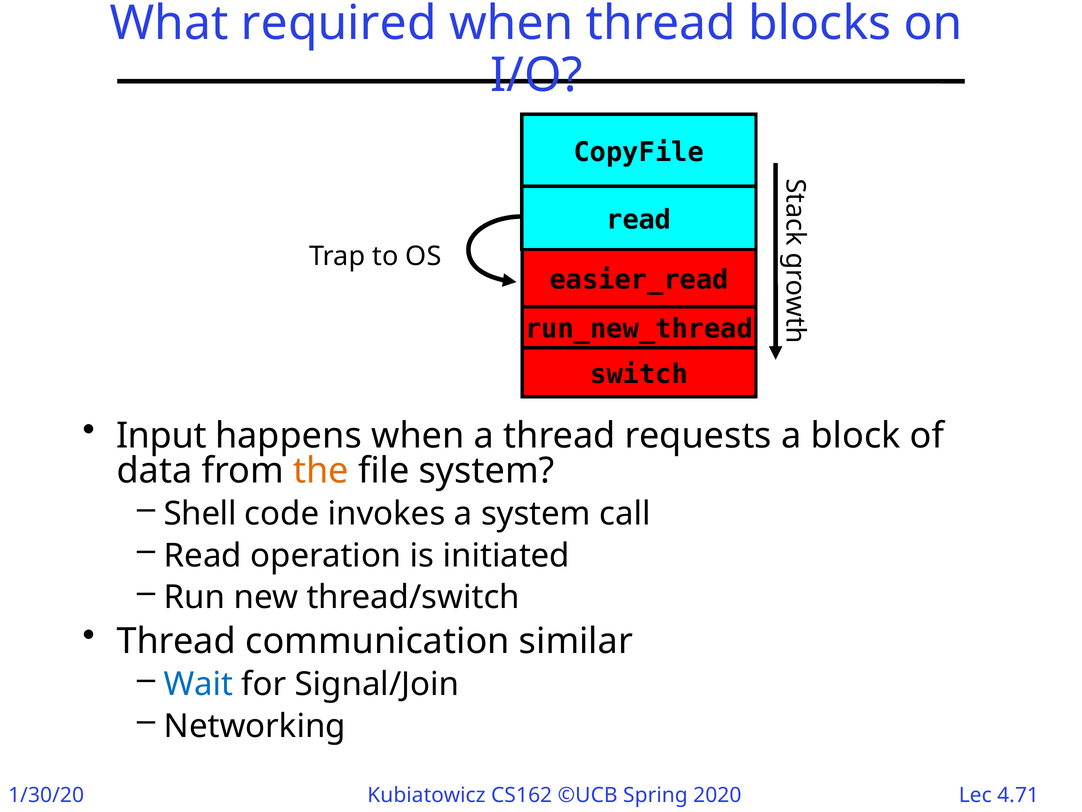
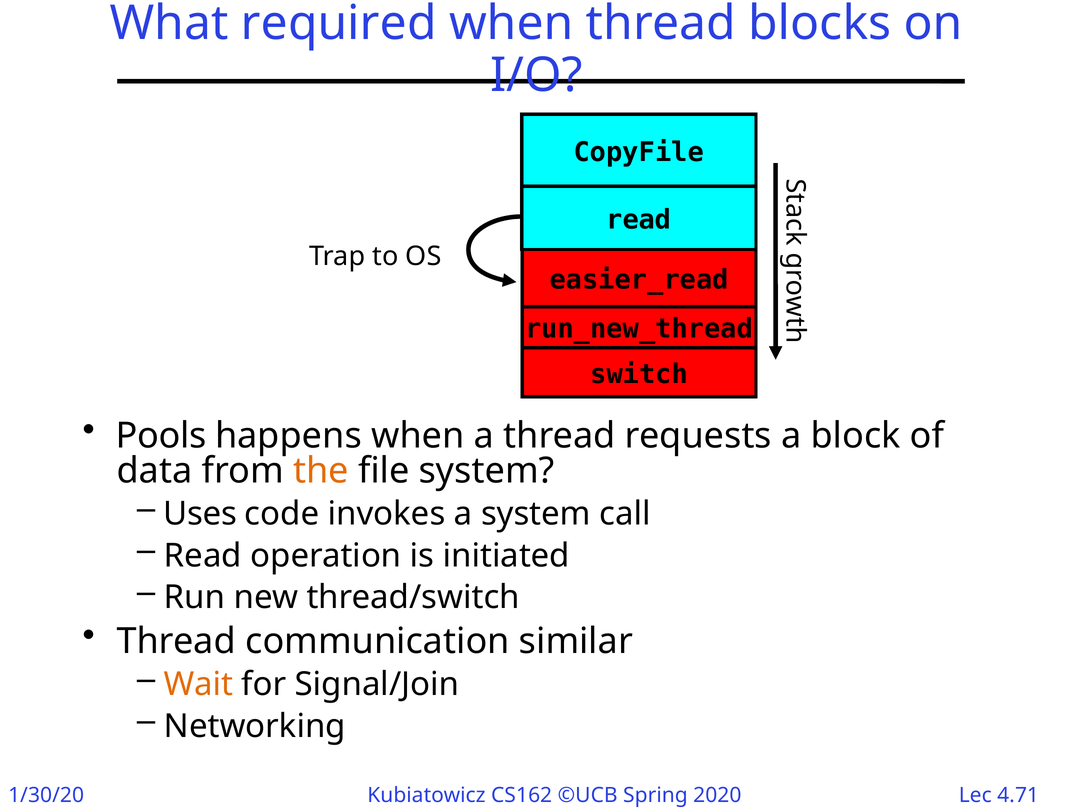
Input: Input -> Pools
Shell: Shell -> Uses
Wait colour: blue -> orange
